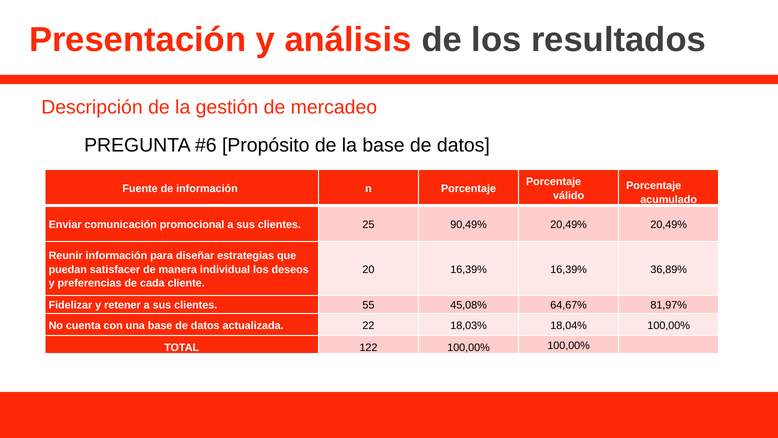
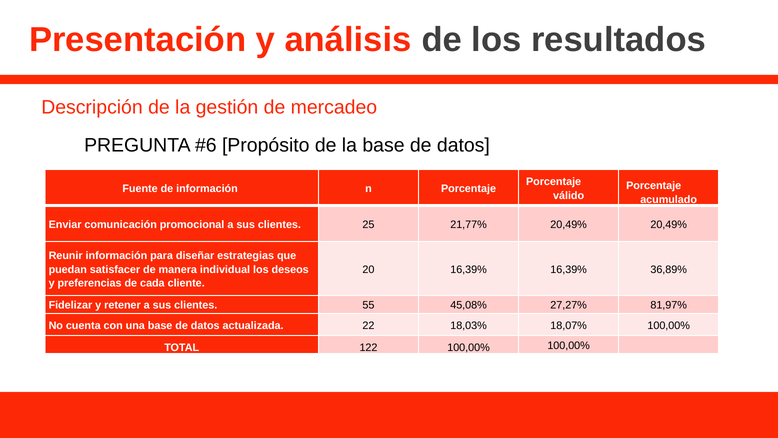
90,49%: 90,49% -> 21,77%
64,67%: 64,67% -> 27,27%
18,04%: 18,04% -> 18,07%
